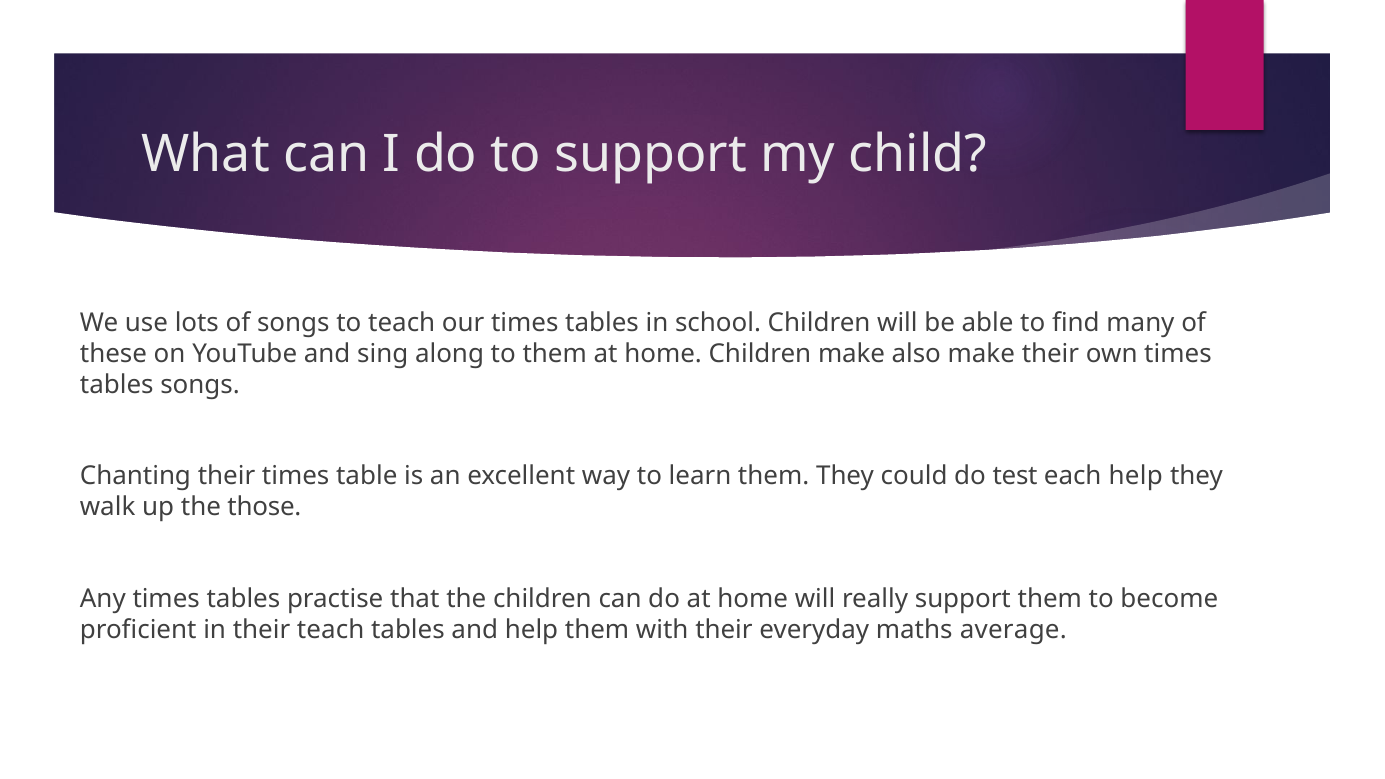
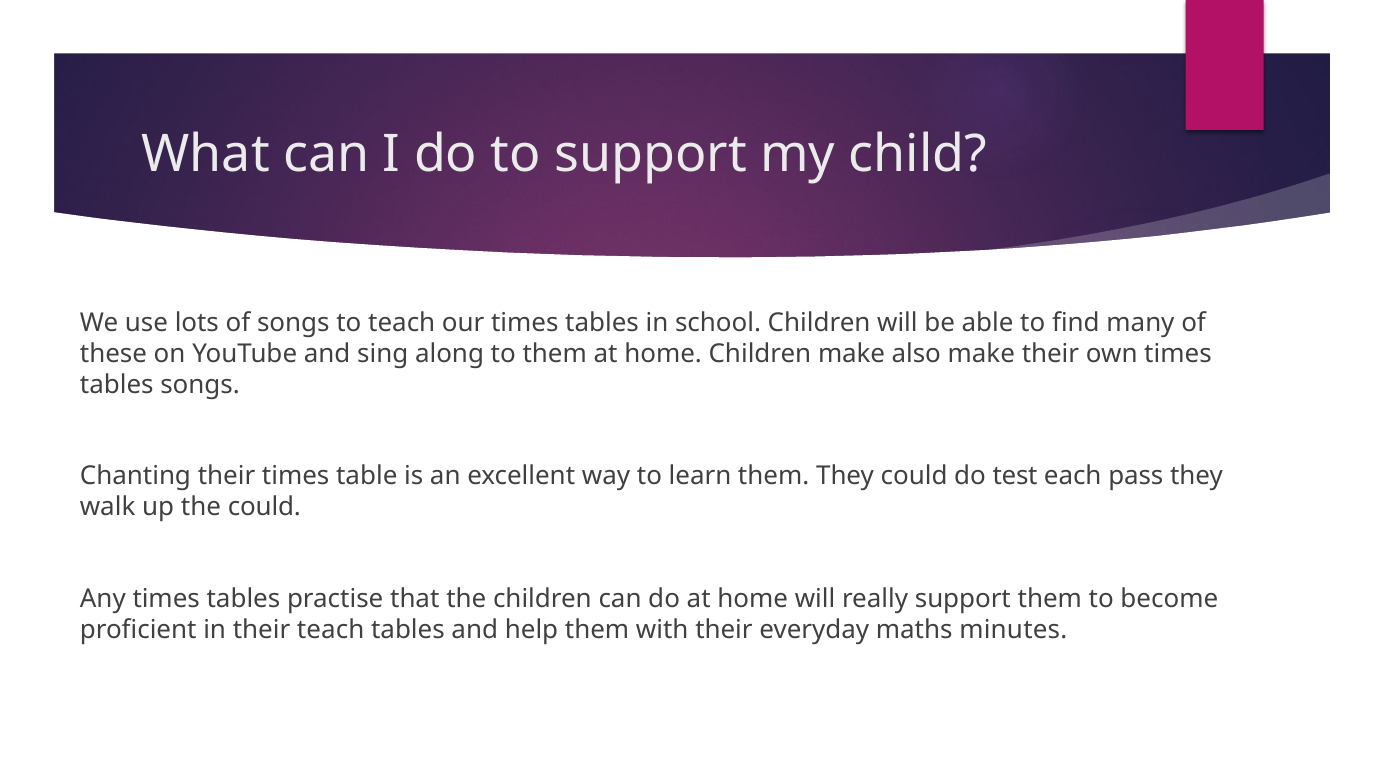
each help: help -> pass
the those: those -> could
average: average -> minutes
